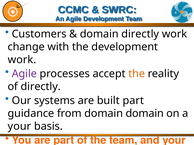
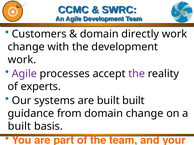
the at (137, 74) colour: orange -> purple
of directly: directly -> experts
built part: part -> built
domain domain: domain -> change
your at (19, 127): your -> built
